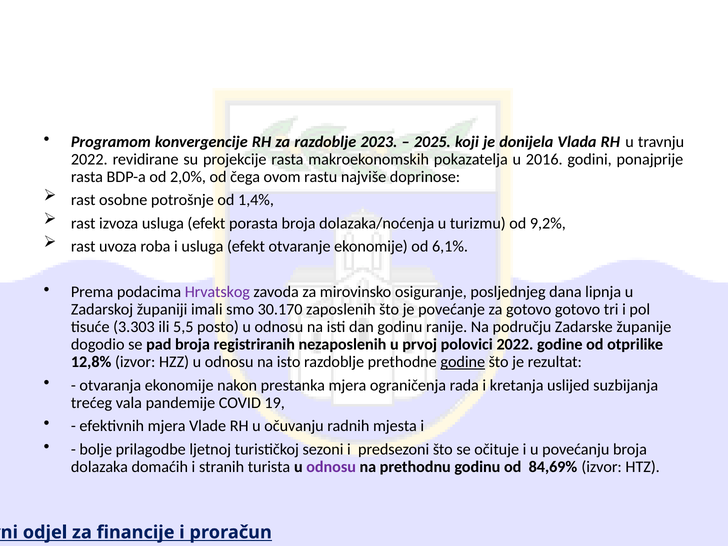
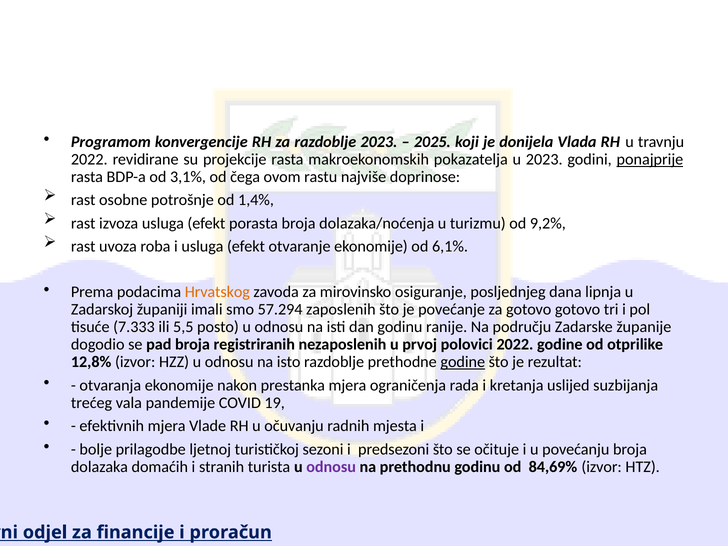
u 2016: 2016 -> 2023
ponajprije underline: none -> present
2,0%: 2,0% -> 3,1%
Hrvatskog colour: purple -> orange
30.170: 30.170 -> 57.294
3.303: 3.303 -> 7.333
